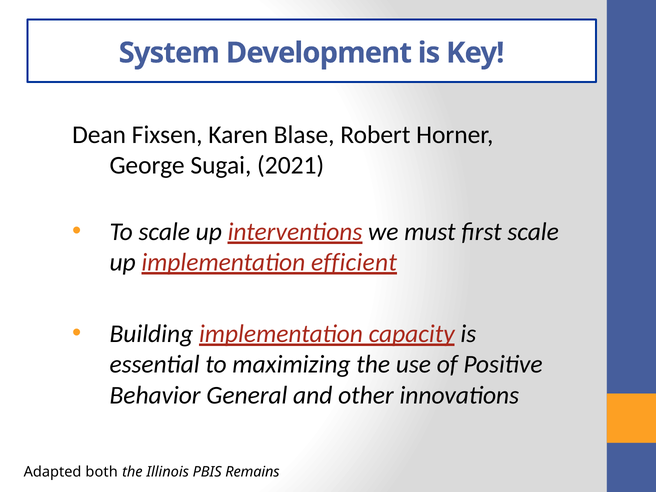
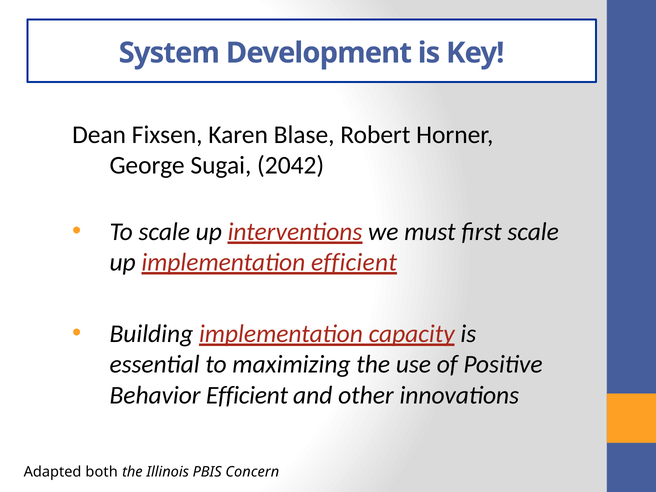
2021: 2021 -> 2042
Behavior General: General -> Efficient
Remains: Remains -> Concern
